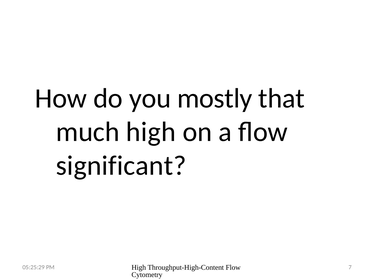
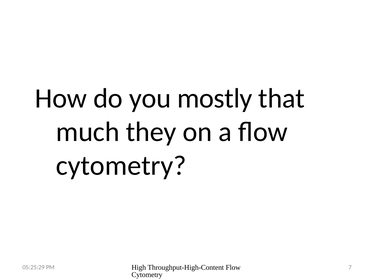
much high: high -> they
significant at (121, 166): significant -> cytometry
